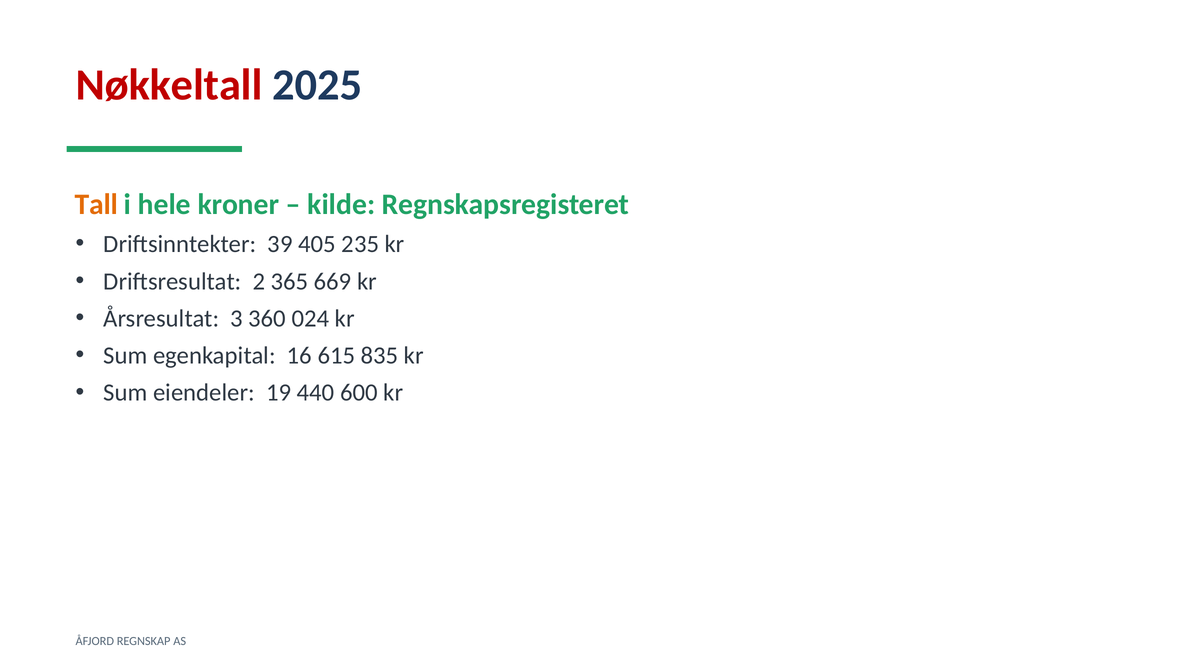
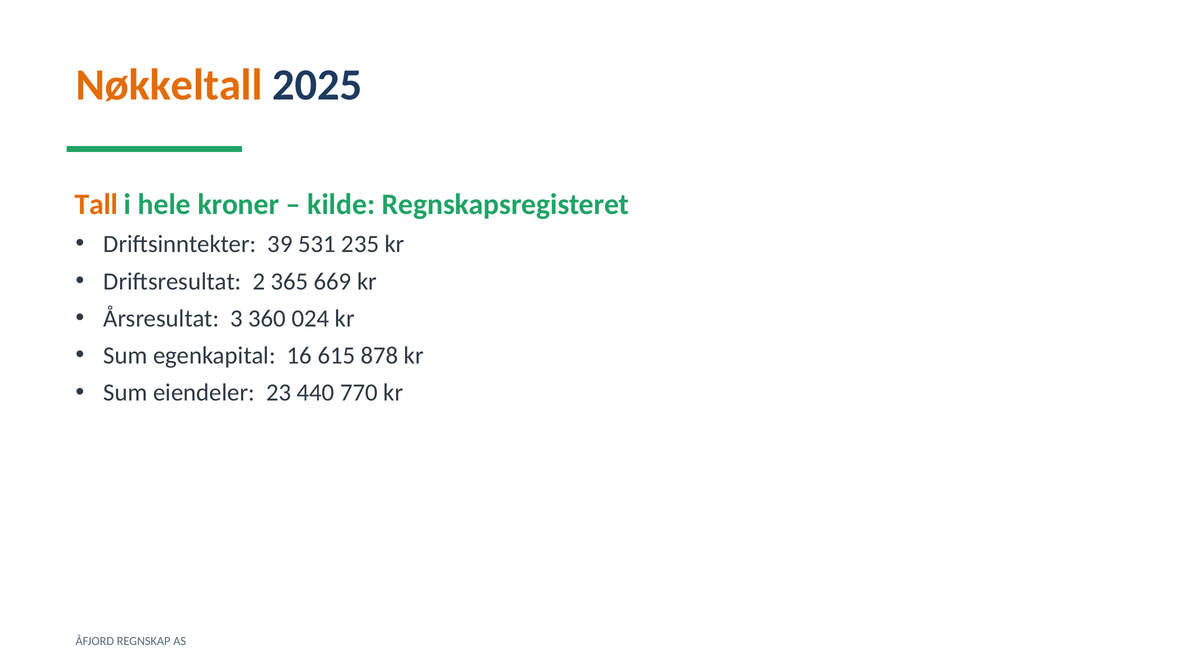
Nøkkeltall colour: red -> orange
405: 405 -> 531
835: 835 -> 878
19: 19 -> 23
600: 600 -> 770
